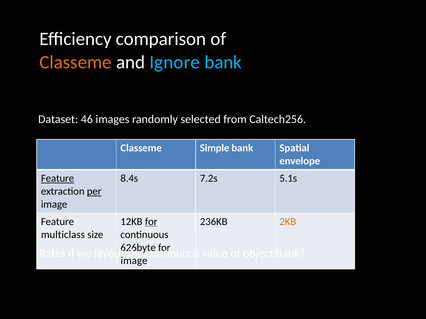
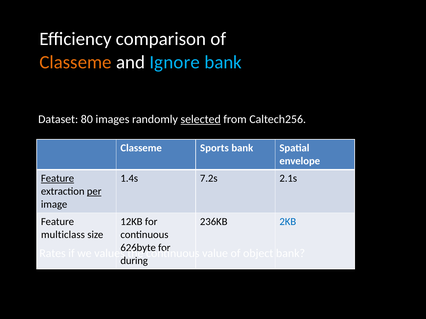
46: 46 -> 80
selected underline: none -> present
Simple: Simple -> Sports
8.4s: 8.4s -> 1.4s
5.1s: 5.1s -> 2.1s
for at (151, 222) underline: present -> none
2KB colour: orange -> blue
layout: layout -> values
image at (134, 261): image -> during
